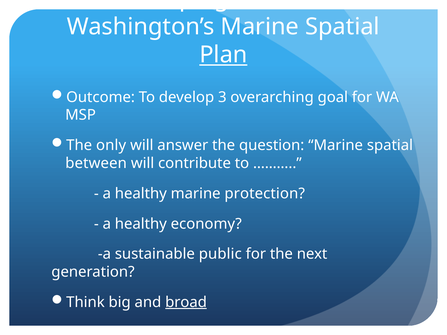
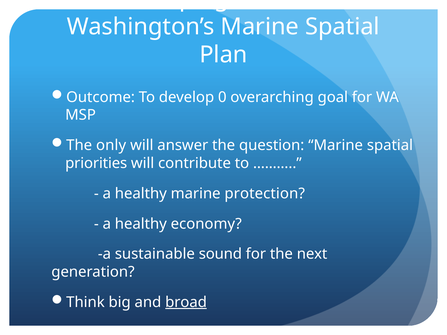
Plan underline: present -> none
3: 3 -> 0
between: between -> priorities
public: public -> sound
